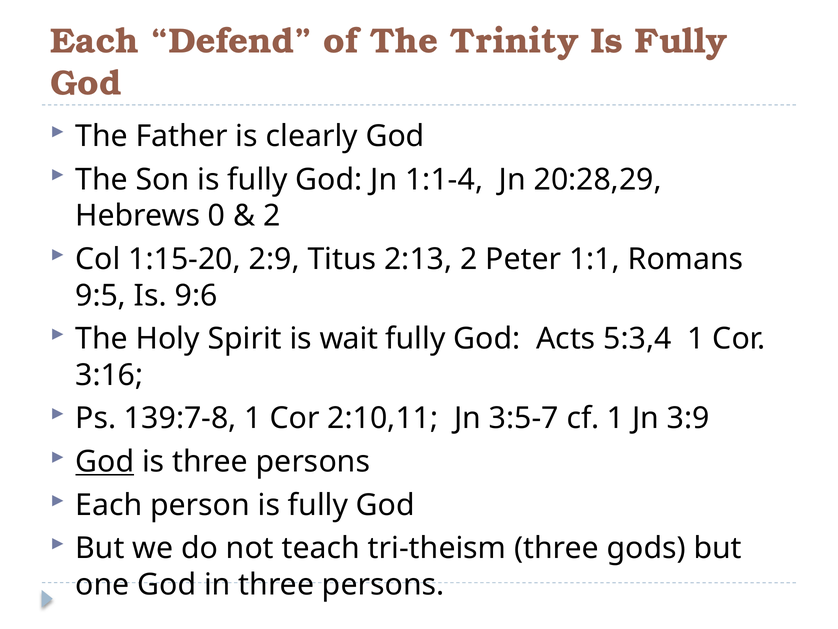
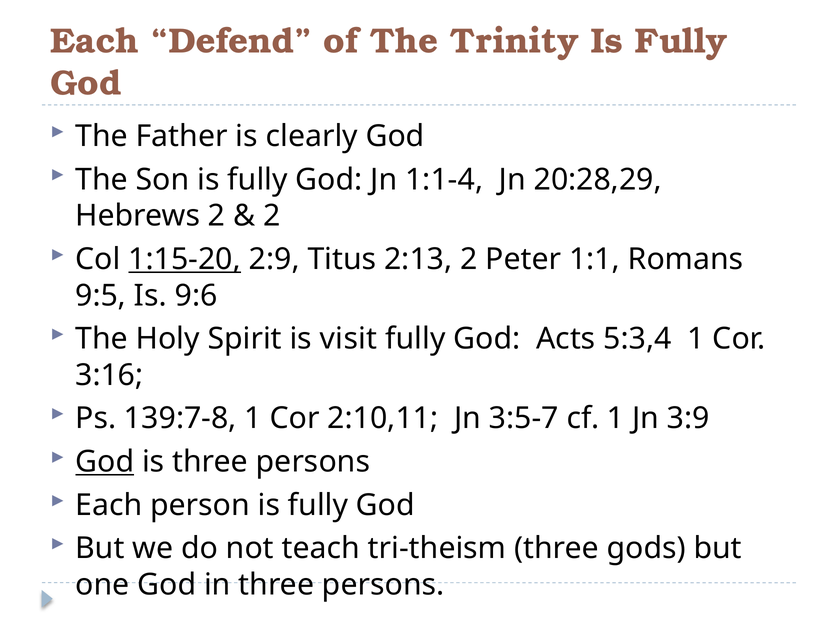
Hebrews 0: 0 -> 2
1:15-20 underline: none -> present
wait: wait -> visit
